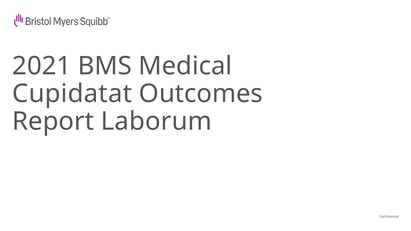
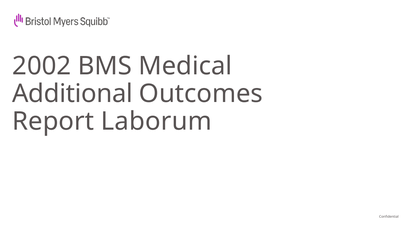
2021: 2021 -> 2002
Cupidatat: Cupidatat -> Additional
